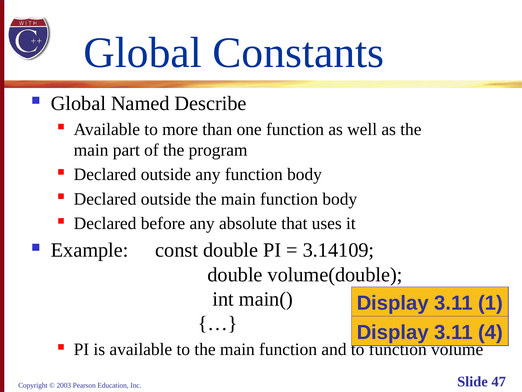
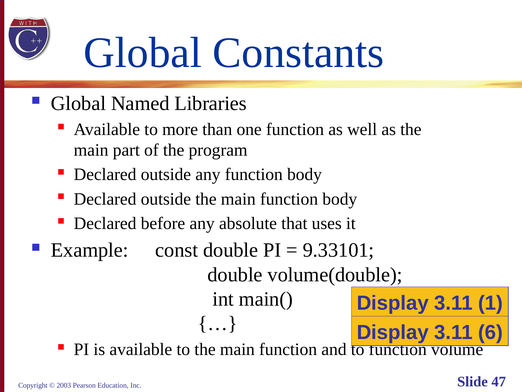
Describe: Describe -> Libraries
3.14109: 3.14109 -> 9.33101
4: 4 -> 6
